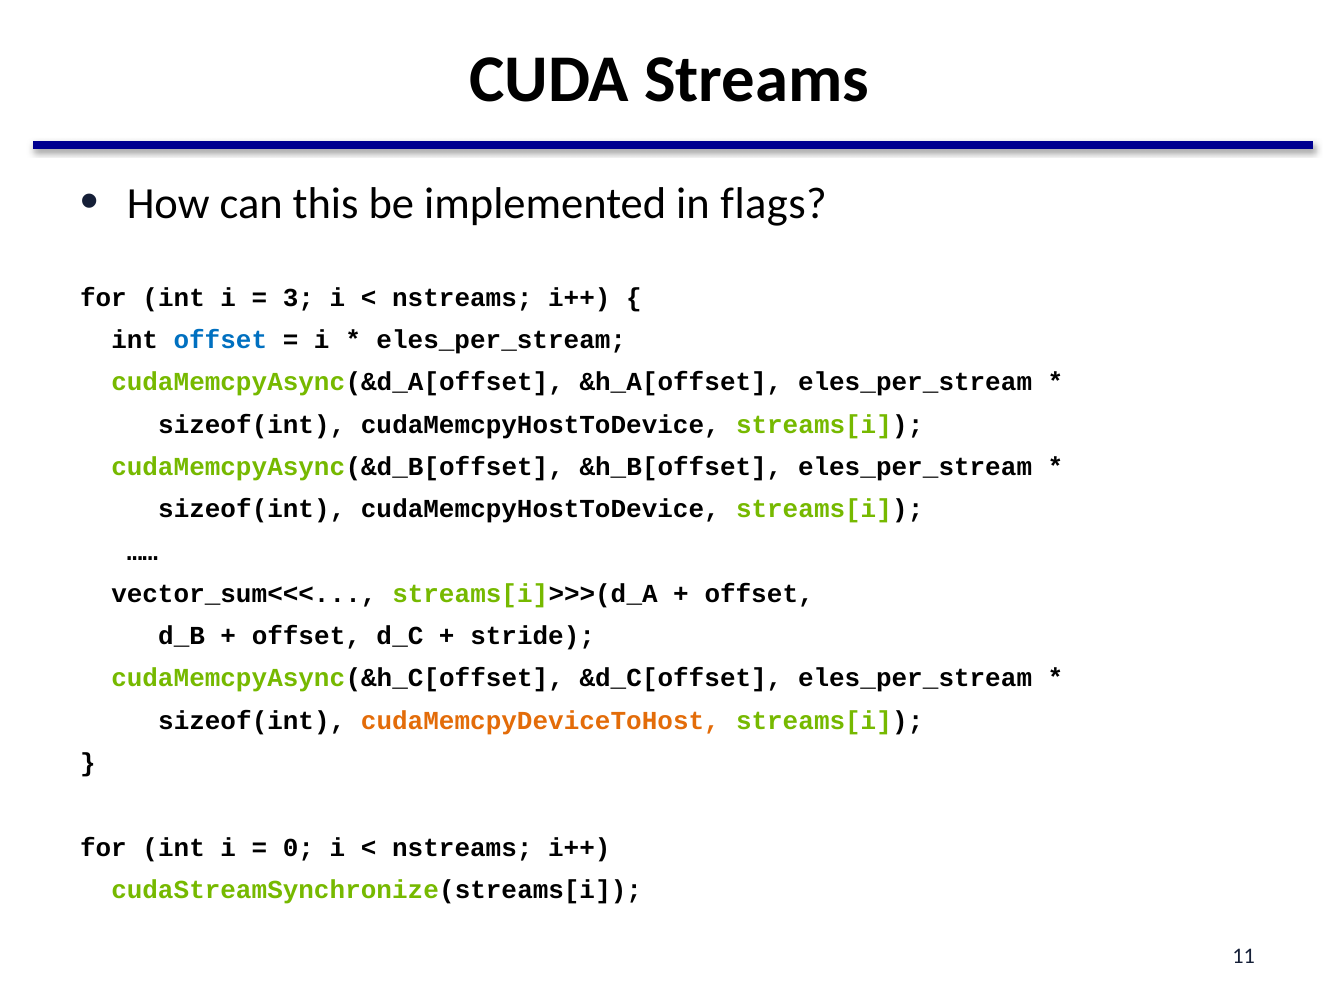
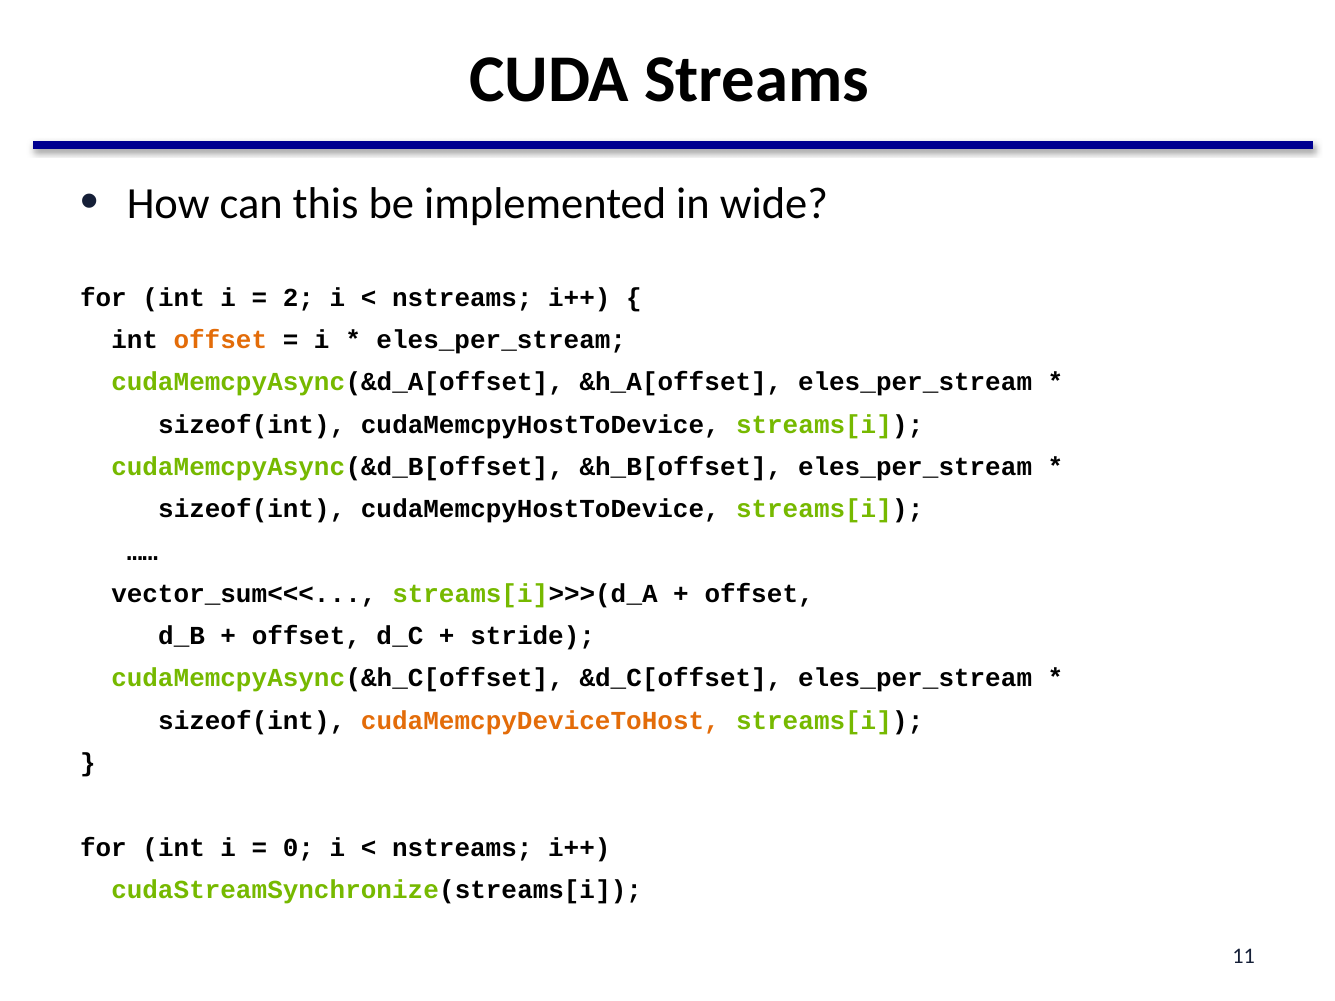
flags: flags -> wide
3: 3 -> 2
offset at (220, 340) colour: blue -> orange
